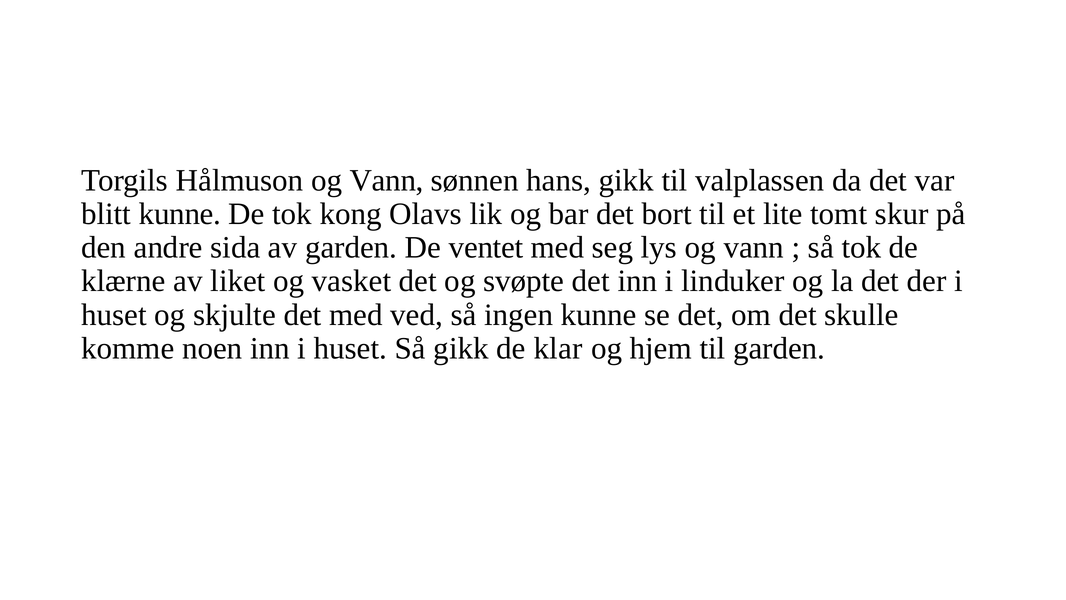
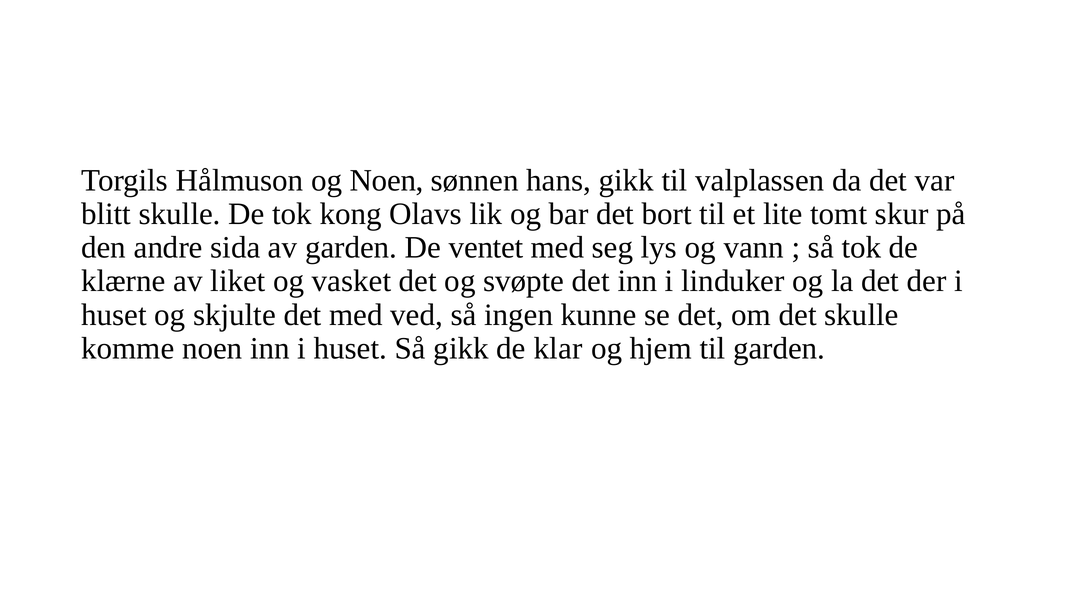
Hålmuson og Vann: Vann -> Noen
blitt kunne: kunne -> skulle
